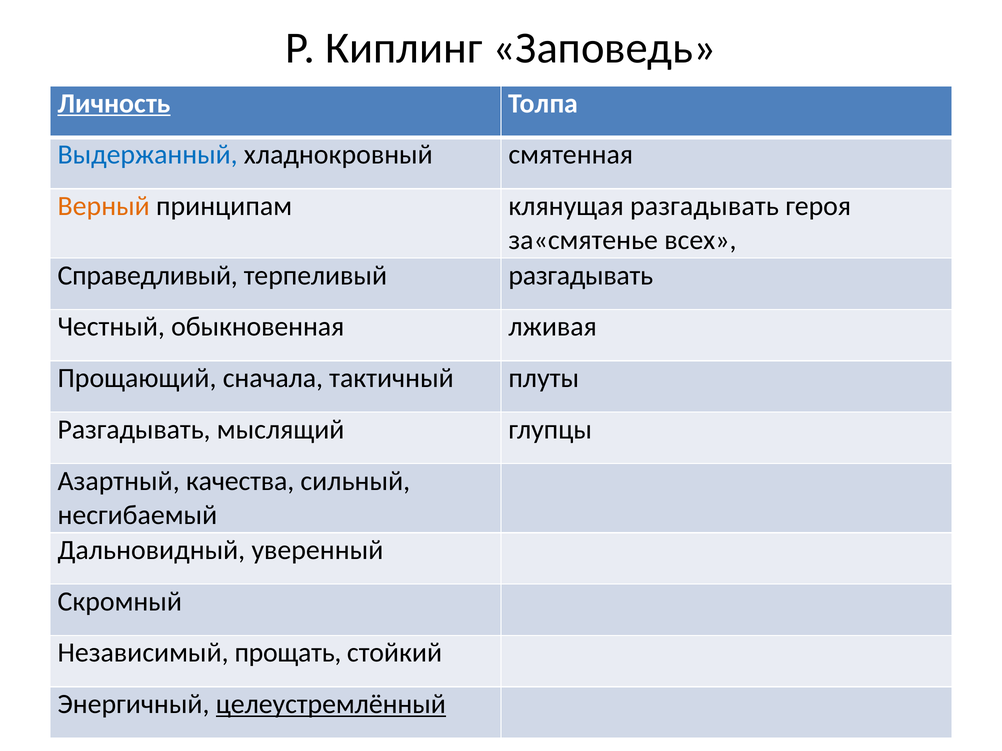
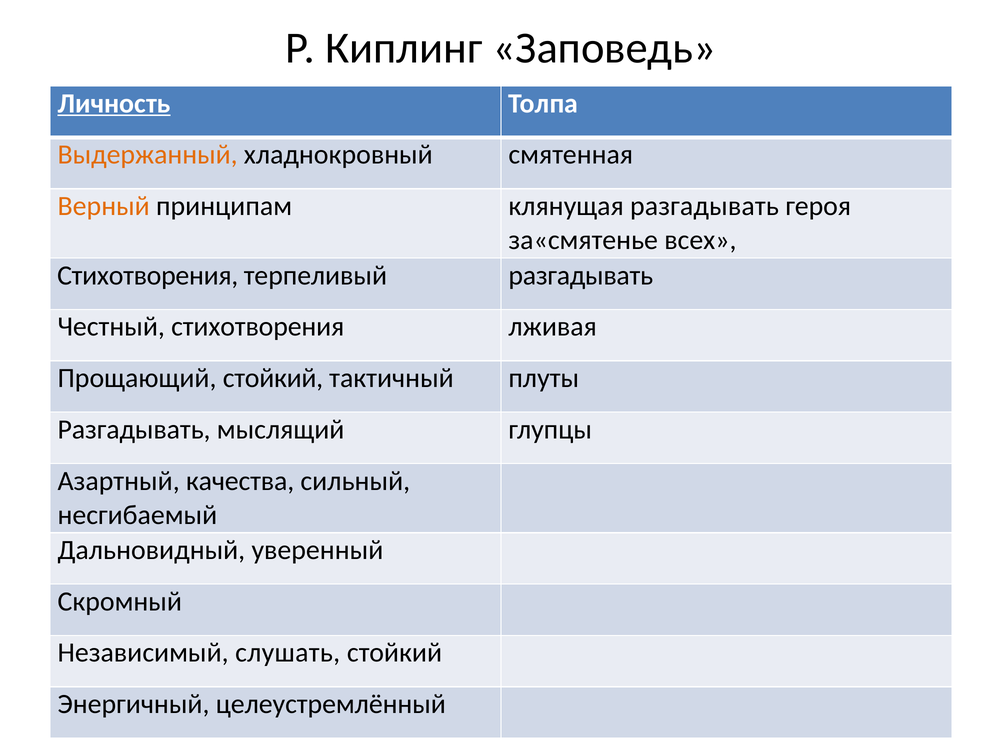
Выдержанный colour: blue -> orange
Справедливый at (148, 276): Справедливый -> Стихотворения
Честный обыкновенная: обыкновенная -> стихотворения
Прощающий сначала: сначала -> стойкий
прощать: прощать -> слушать
целеустремлённый underline: present -> none
